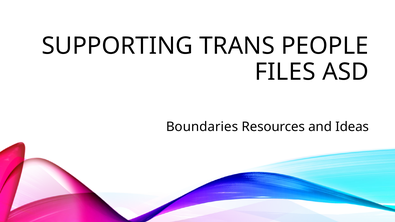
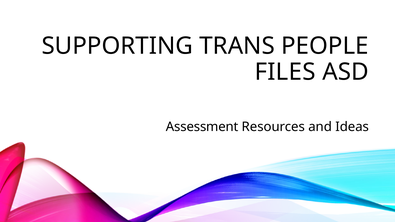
Boundaries: Boundaries -> Assessment
